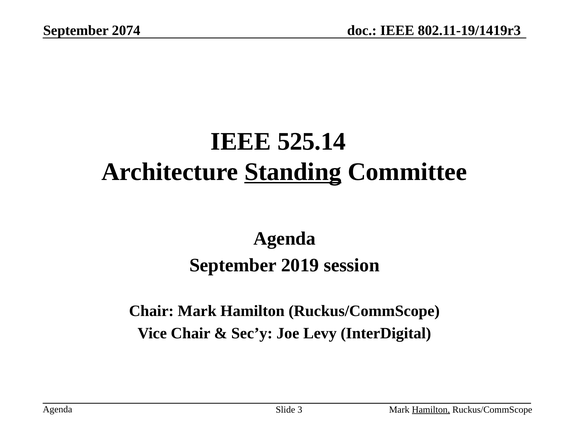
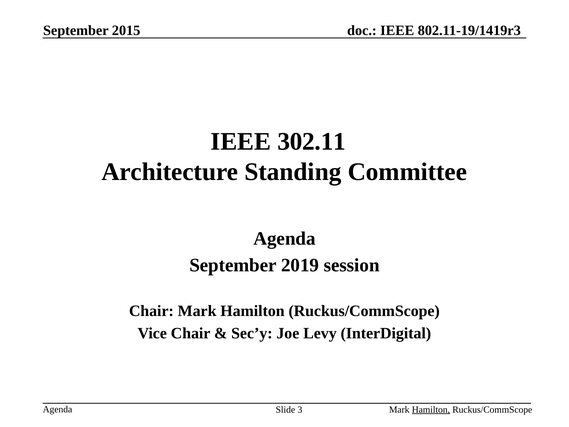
2074: 2074 -> 2015
525.14: 525.14 -> 302.11
Standing underline: present -> none
